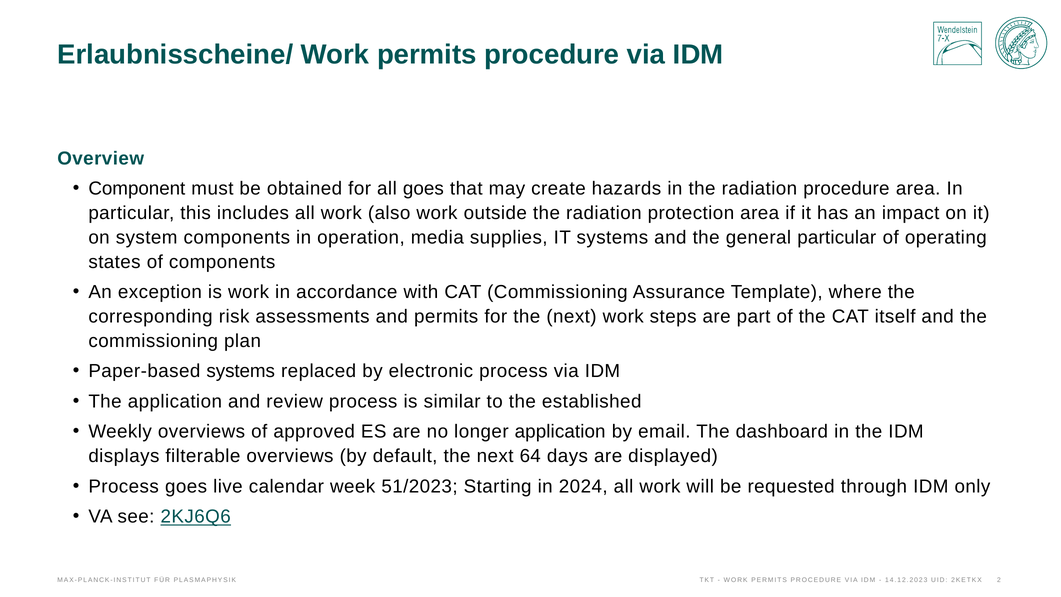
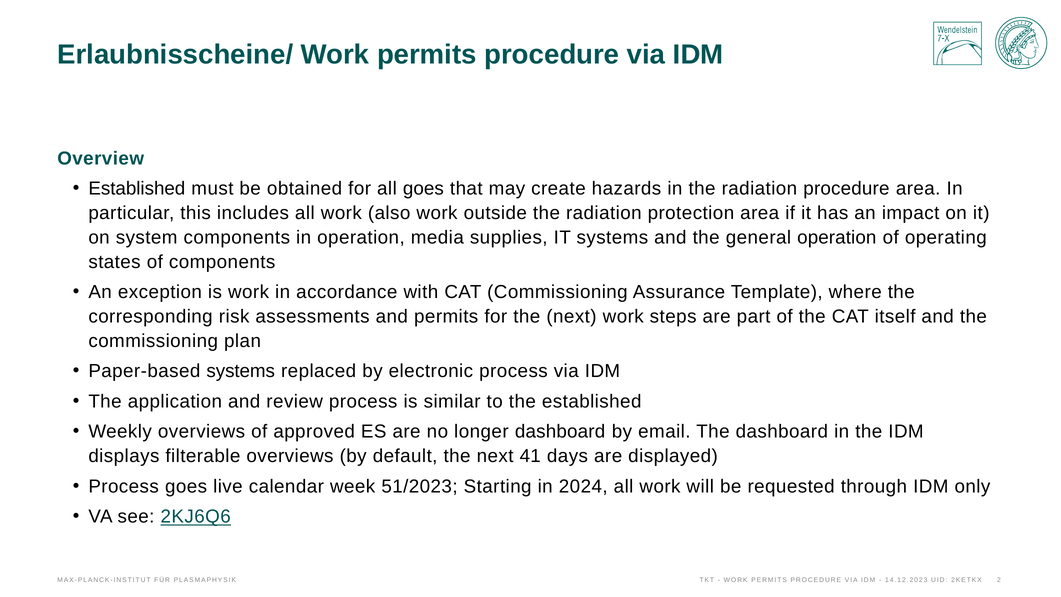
Component at (137, 189): Component -> Established
general particular: particular -> operation
longer application: application -> dashboard
64: 64 -> 41
